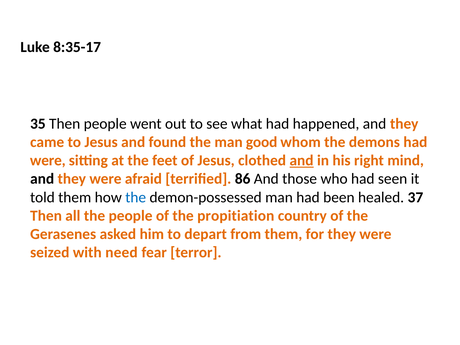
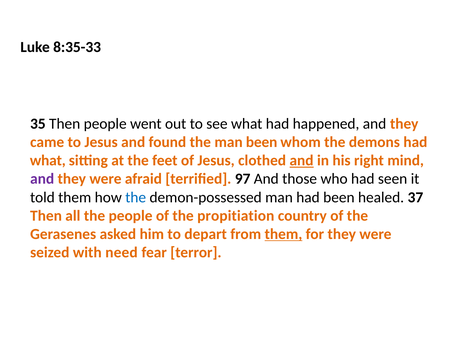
8:35-17: 8:35-17 -> 8:35-33
man good: good -> been
were at (48, 160): were -> what
and at (42, 179) colour: black -> purple
86: 86 -> 97
them at (283, 234) underline: none -> present
